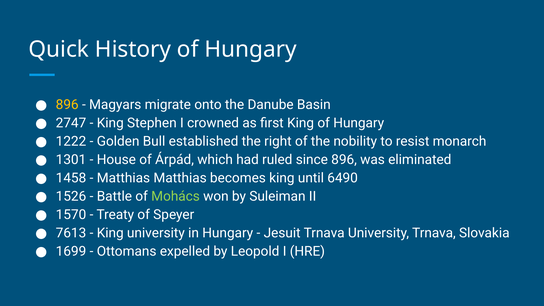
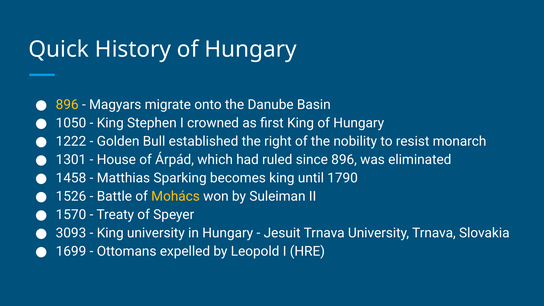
2747: 2747 -> 1050
Matthias Matthias: Matthias -> Sparking
6490: 6490 -> 1790
Mohács colour: light green -> yellow
7613: 7613 -> 3093
